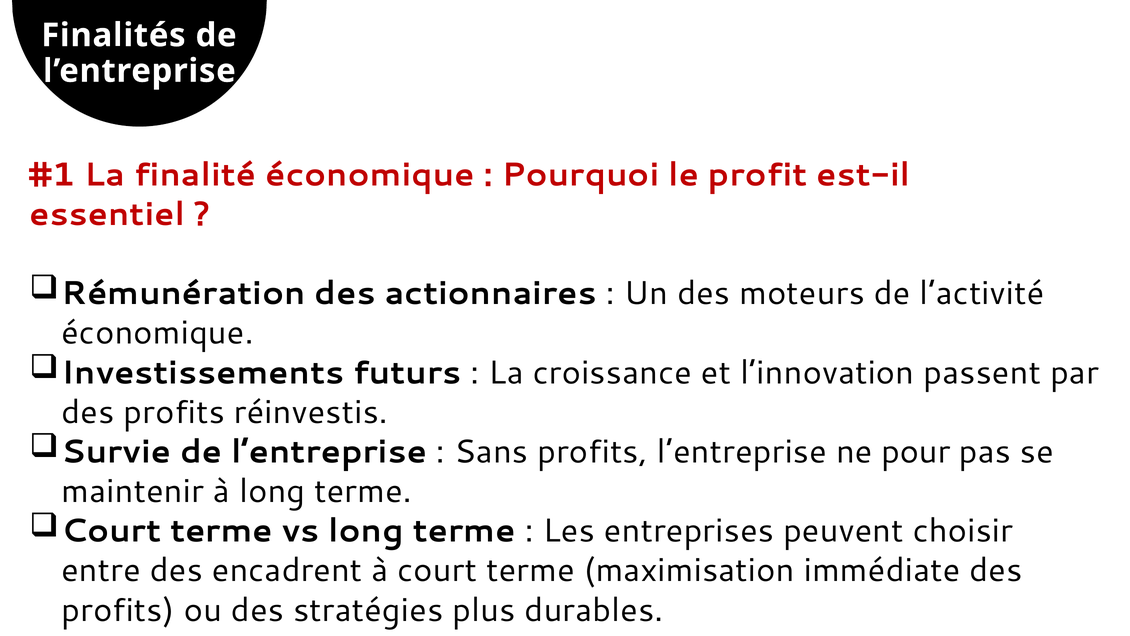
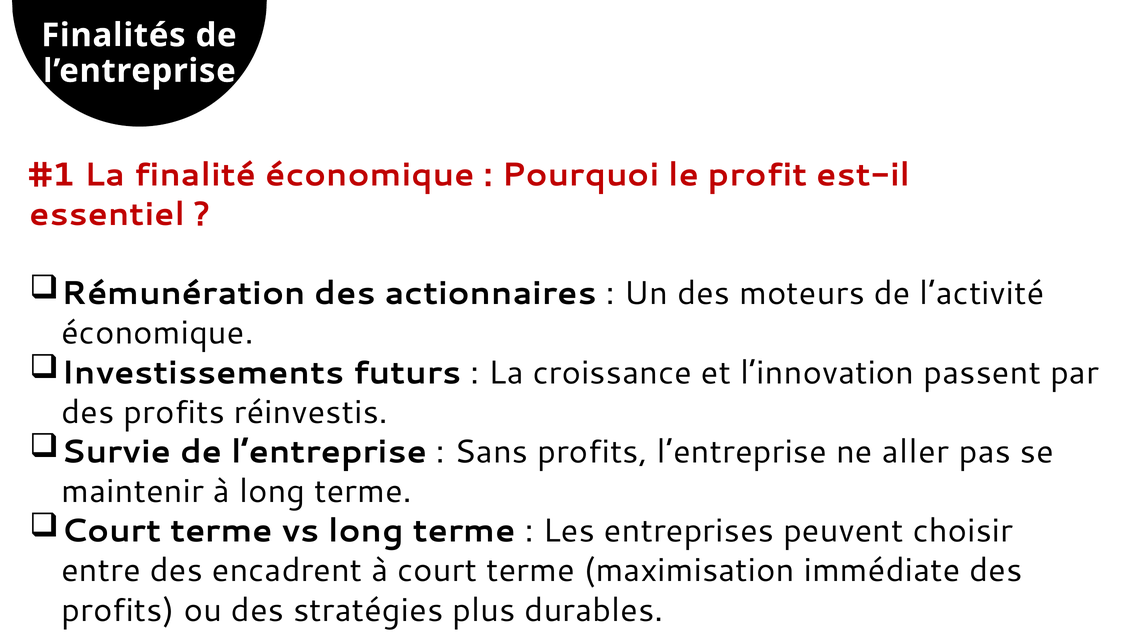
pour: pour -> aller
